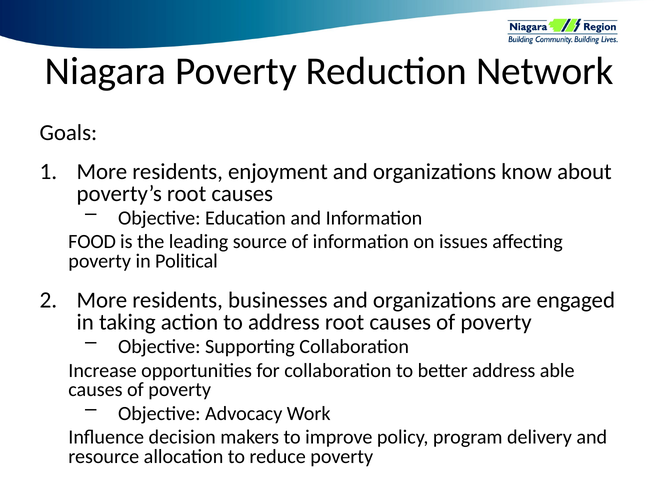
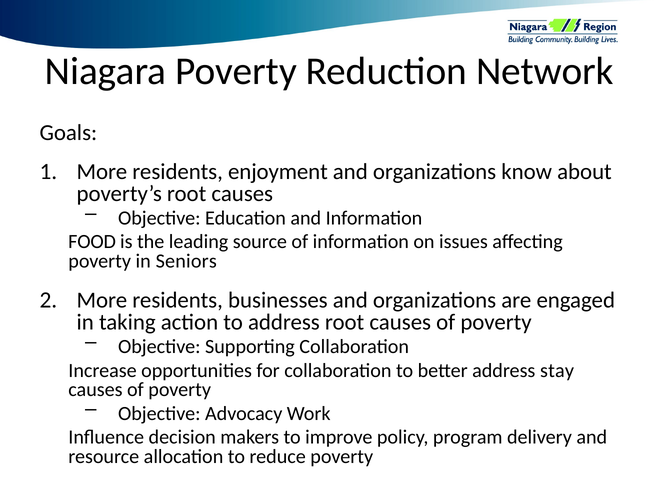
Political: Political -> Seniors
able: able -> stay
